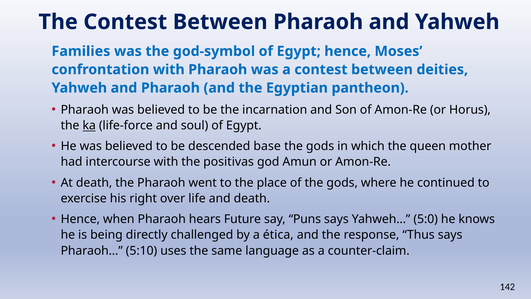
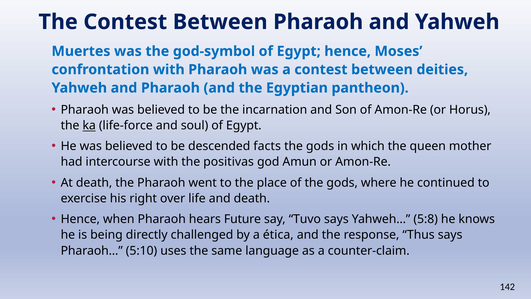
Families: Families -> Muertes
base: base -> facts
Puns: Puns -> Tuvo
5:0: 5:0 -> 5:8
